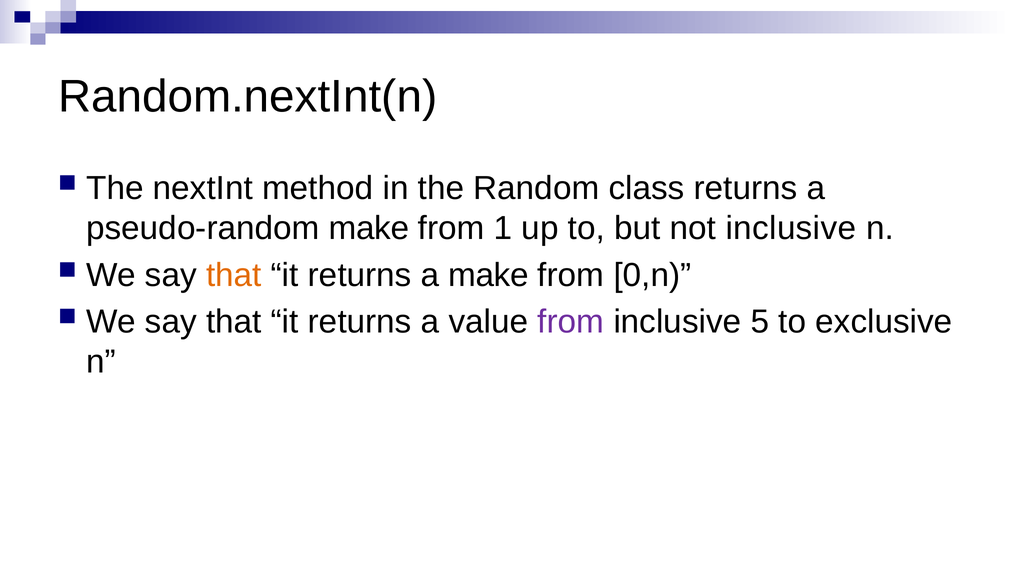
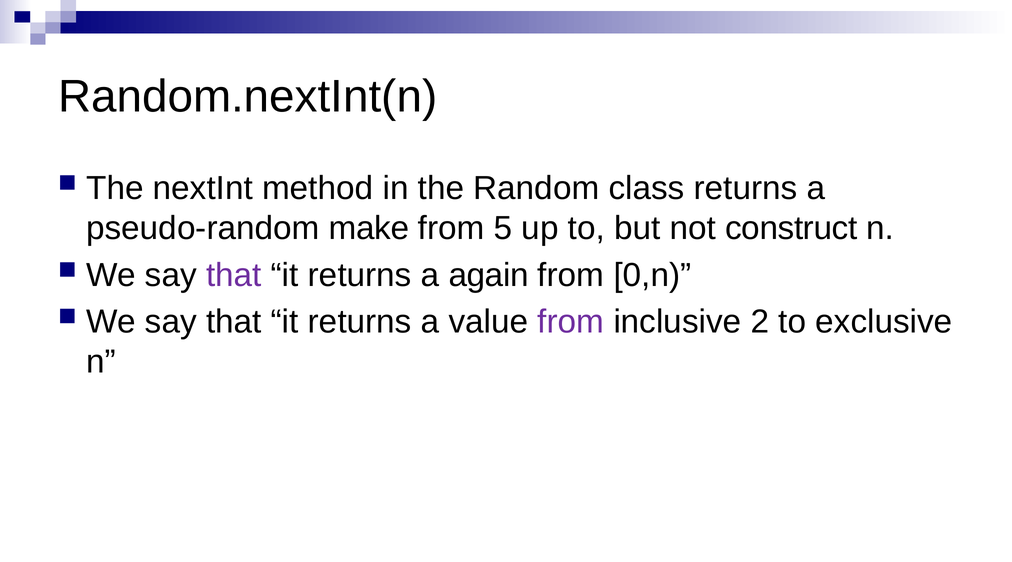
1: 1 -> 5
not inclusive: inclusive -> construct
that at (234, 275) colour: orange -> purple
a make: make -> again
5: 5 -> 2
